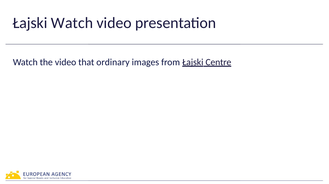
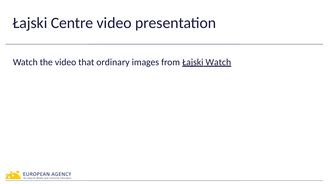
Łajski Watch: Watch -> Centre
Łajski Centre: Centre -> Watch
